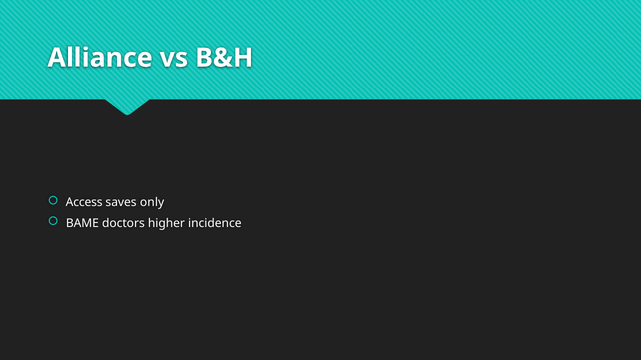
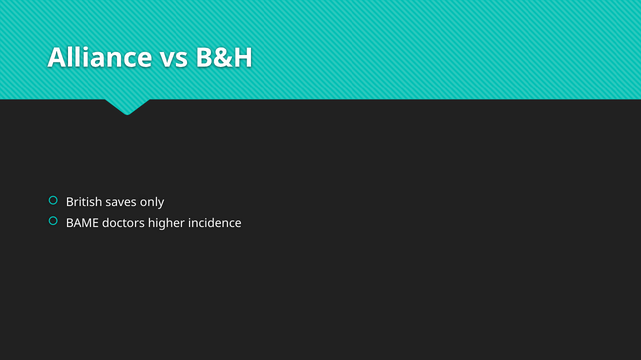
Access: Access -> British
